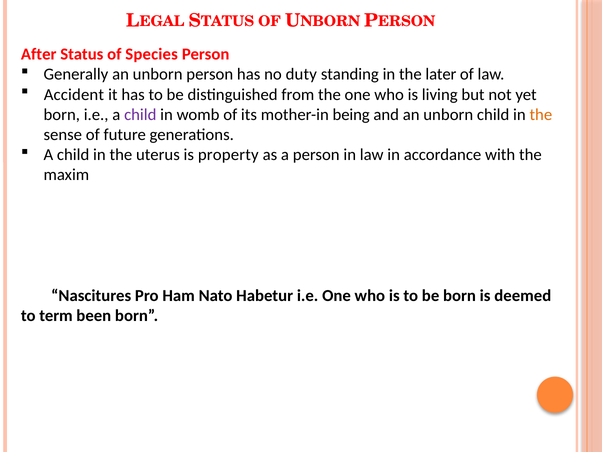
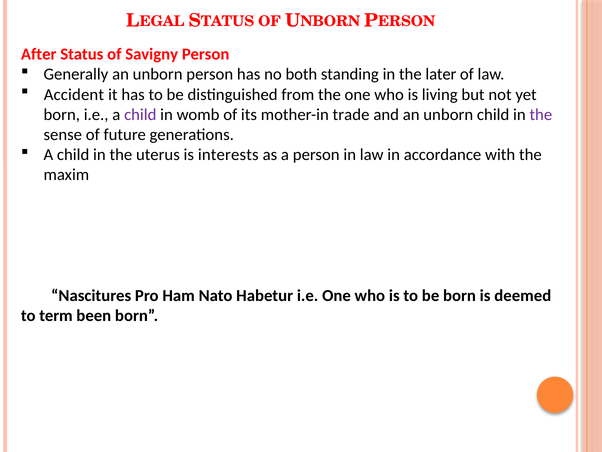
Species: Species -> Savigny
duty: duty -> both
being: being -> trade
the at (541, 114) colour: orange -> purple
property: property -> interests
